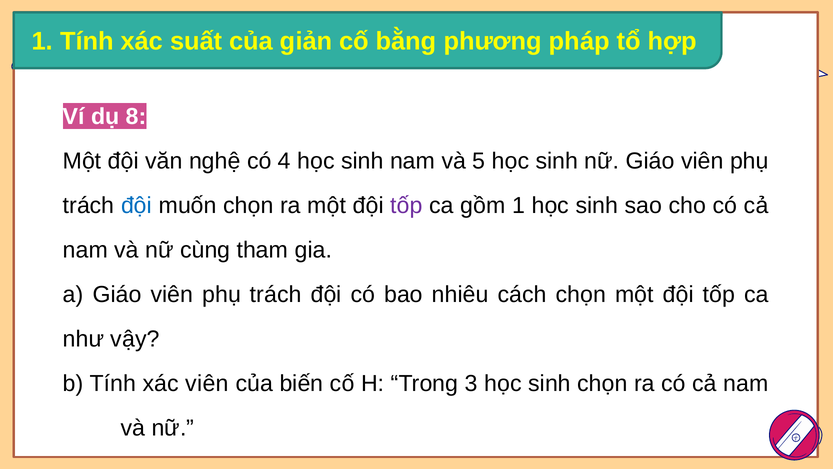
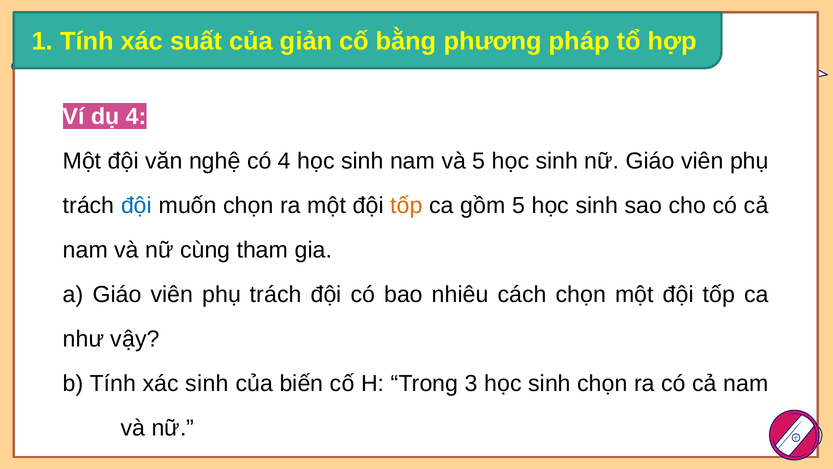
dụ 8: 8 -> 4
tốp at (406, 205) colour: purple -> orange
gồm 1: 1 -> 5
xác viên: viên -> sinh
